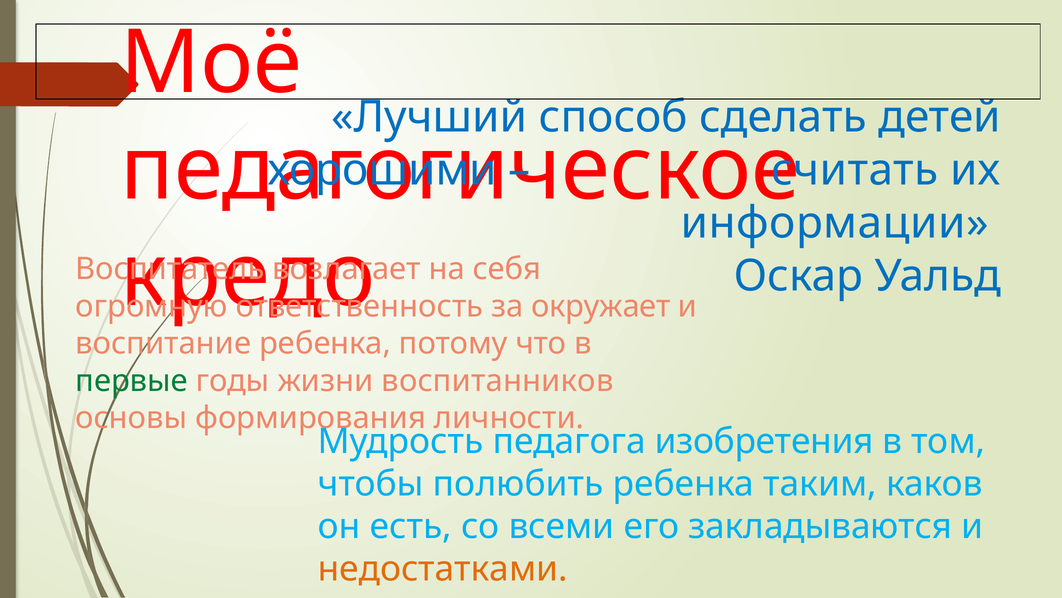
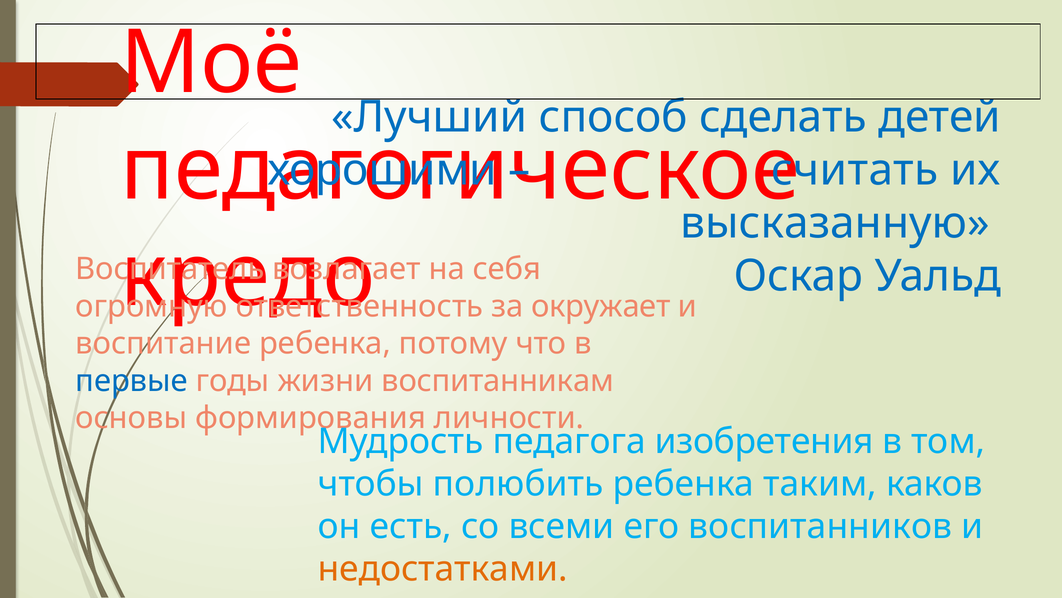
информации: информации -> высказанную
первые colour: green -> blue
воспитанников: воспитанников -> воспитанникам
закладываются: закладываются -> воспитанников
